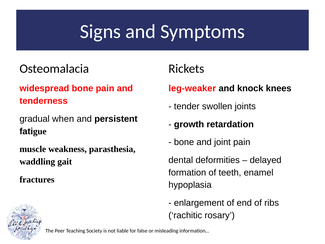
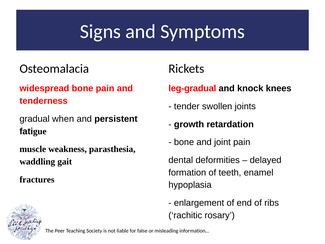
leg-weaker: leg-weaker -> leg-gradual
